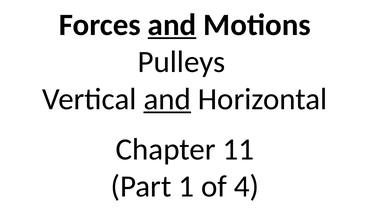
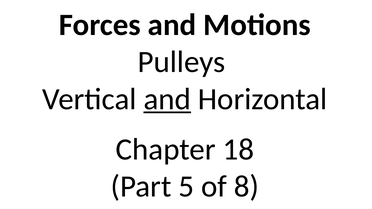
and at (172, 25) underline: present -> none
11: 11 -> 18
1: 1 -> 5
4: 4 -> 8
